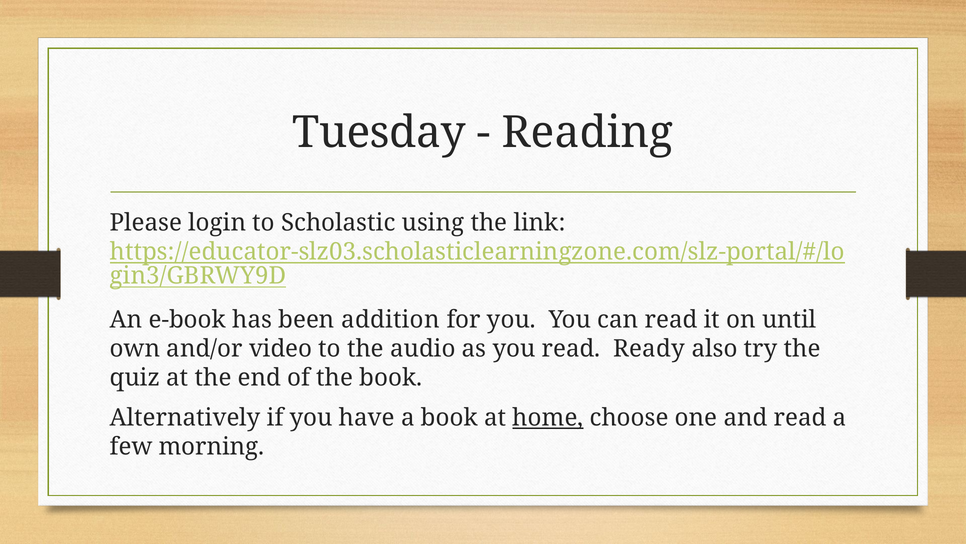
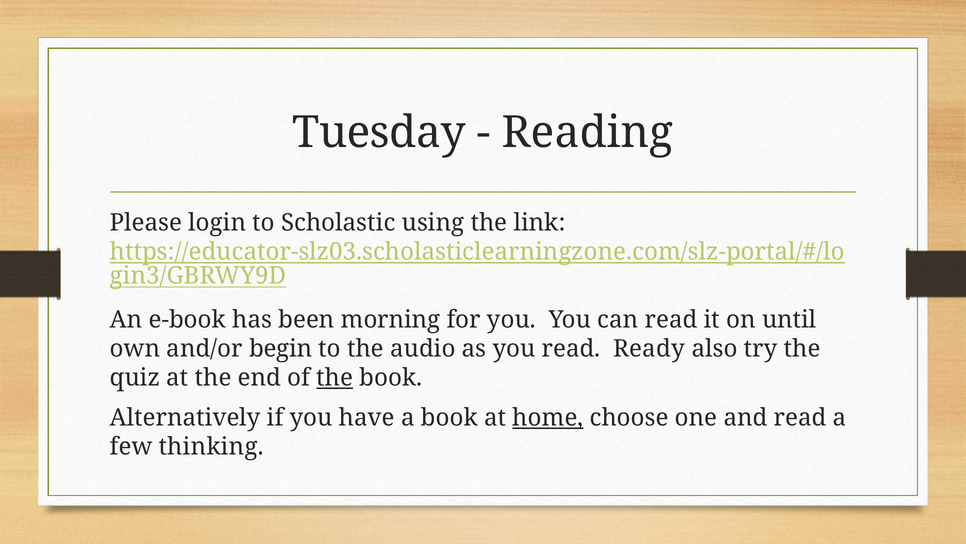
addition: addition -> morning
video: video -> begin
the at (335, 377) underline: none -> present
morning: morning -> thinking
